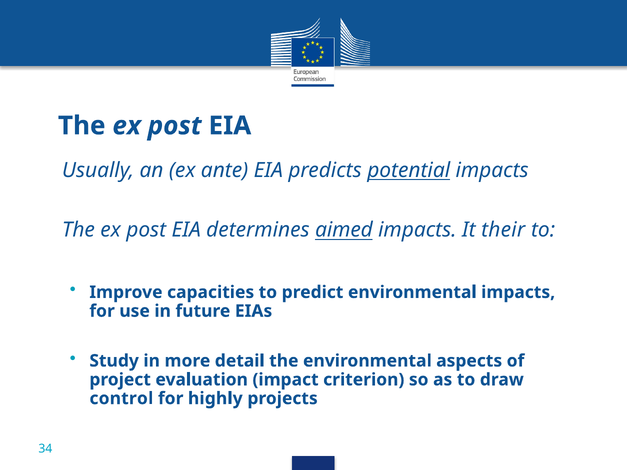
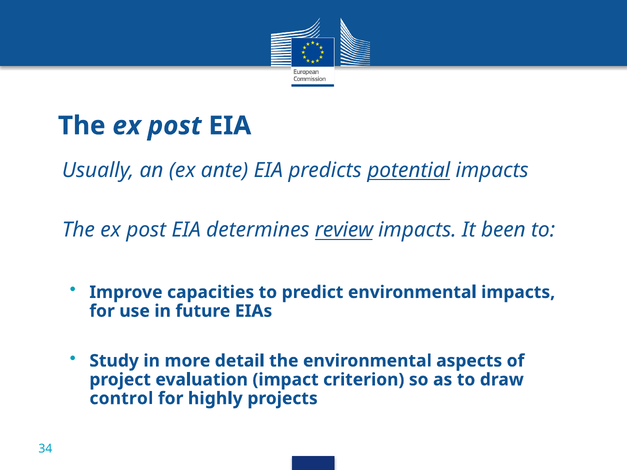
aimed: aimed -> review
their: their -> been
